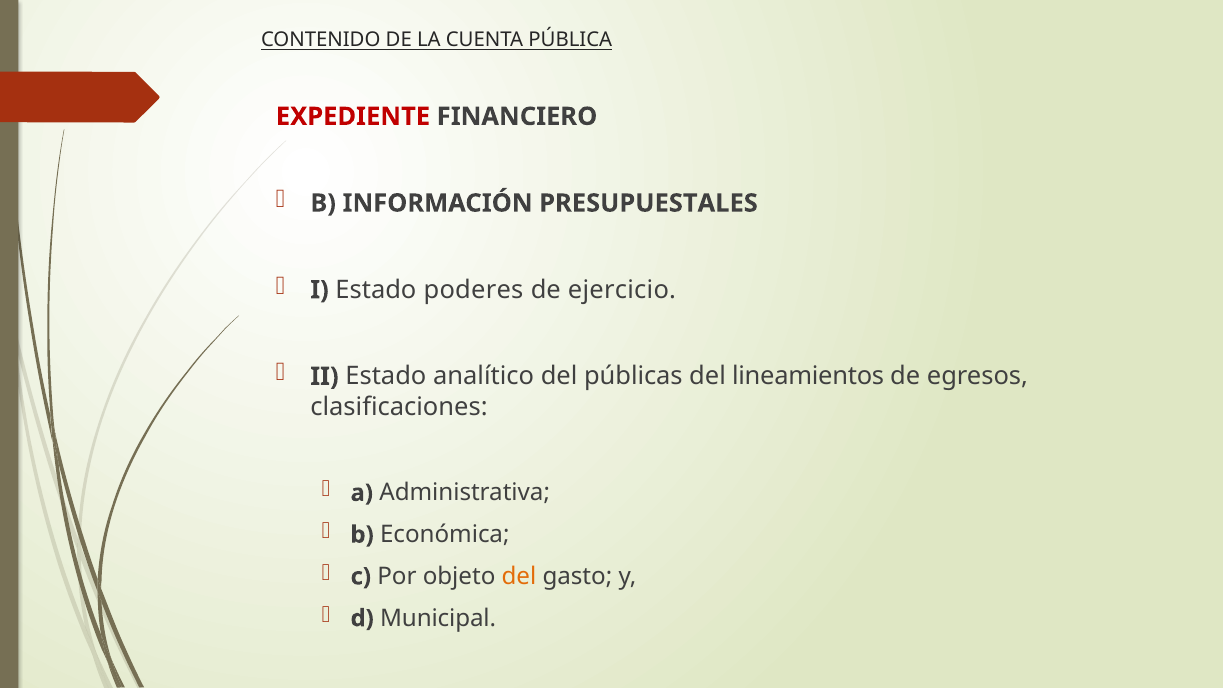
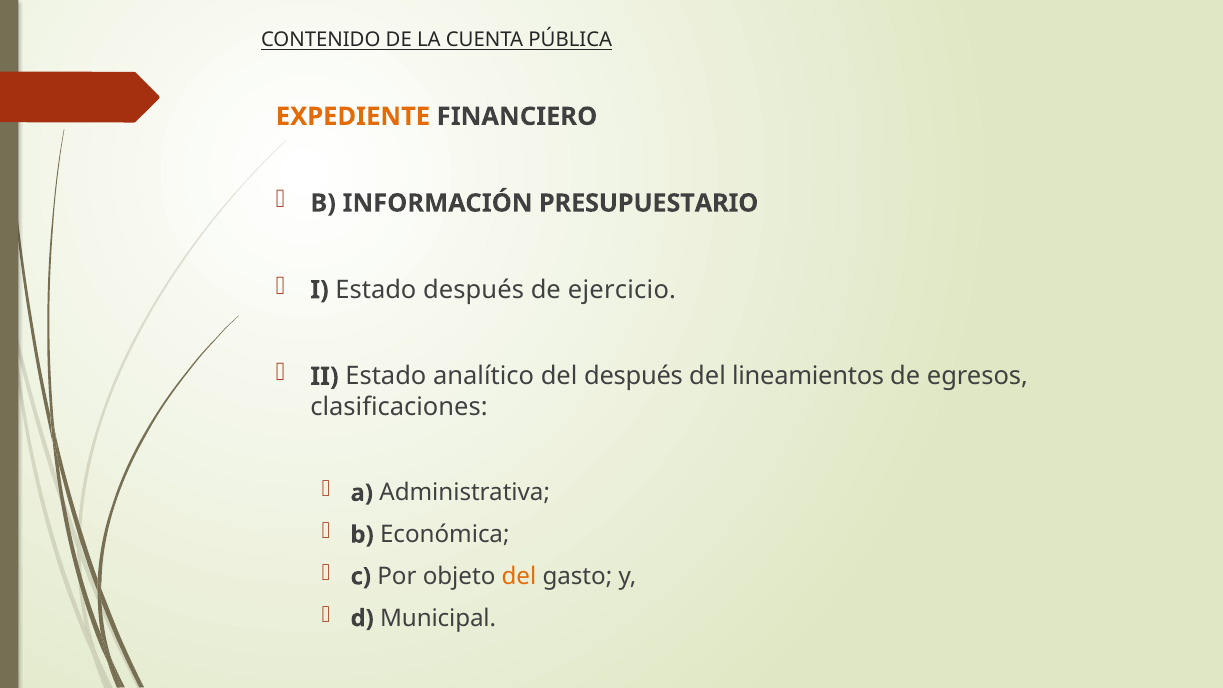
EXPEDIENTE colour: red -> orange
PRESUPUESTALES: PRESUPUESTALES -> PRESUPUESTARIO
Estado poderes: poderes -> después
del públicas: públicas -> después
